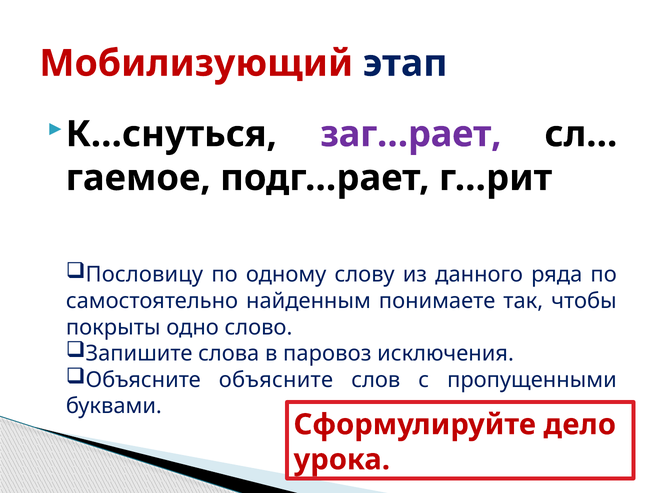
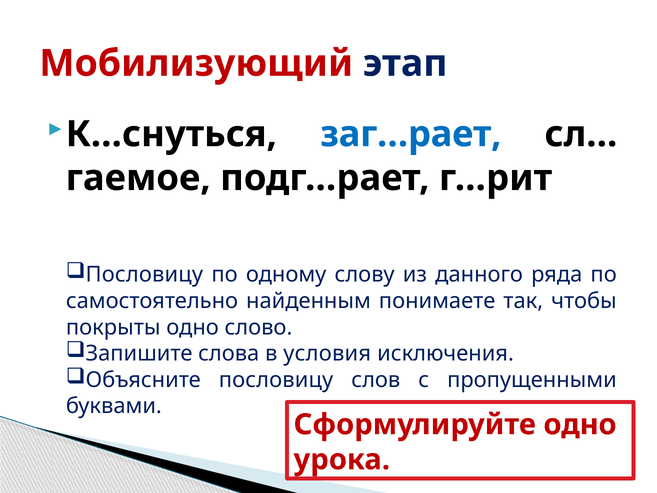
заг…рает colour: purple -> blue
паровоз: паровоз -> условия
Объясните объясните: объясните -> пословицу
Сформулируйте дело: дело -> одно
